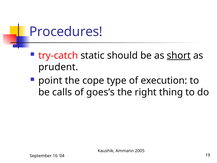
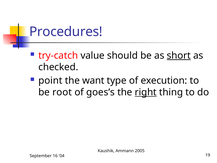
static: static -> value
prudent: prudent -> checked
cope: cope -> want
calls: calls -> root
right underline: none -> present
